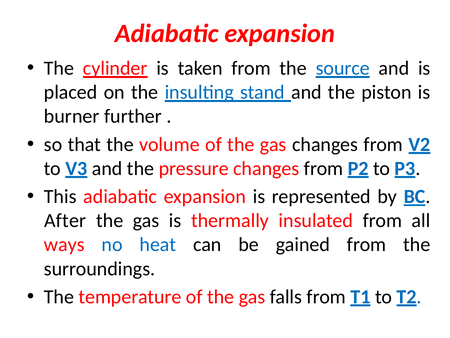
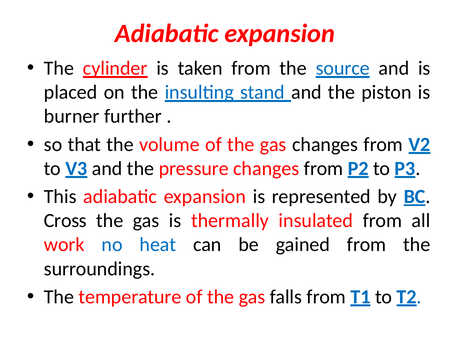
After: After -> Cross
ways: ways -> work
